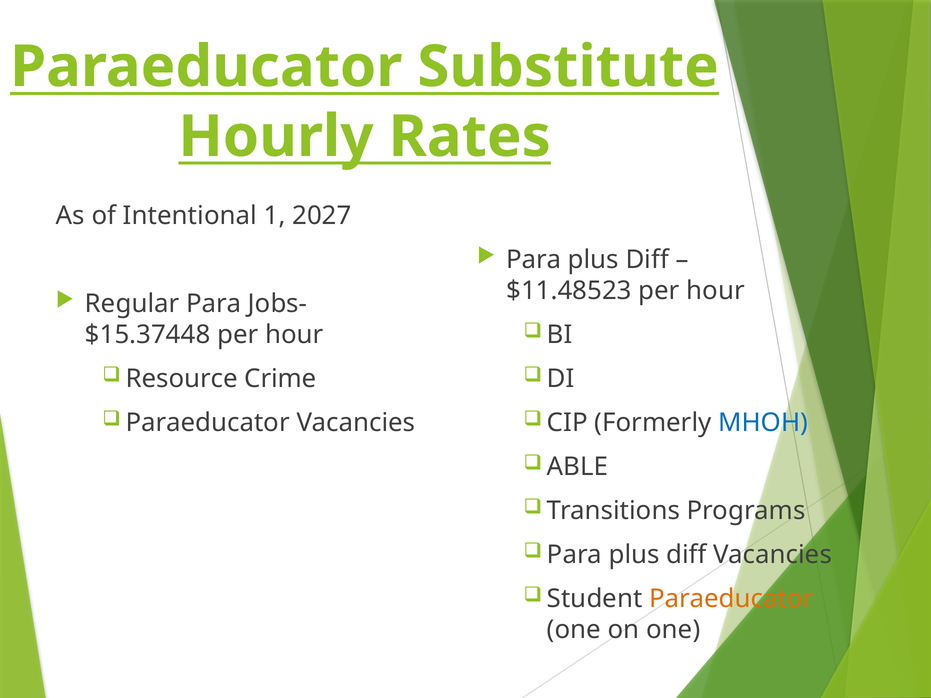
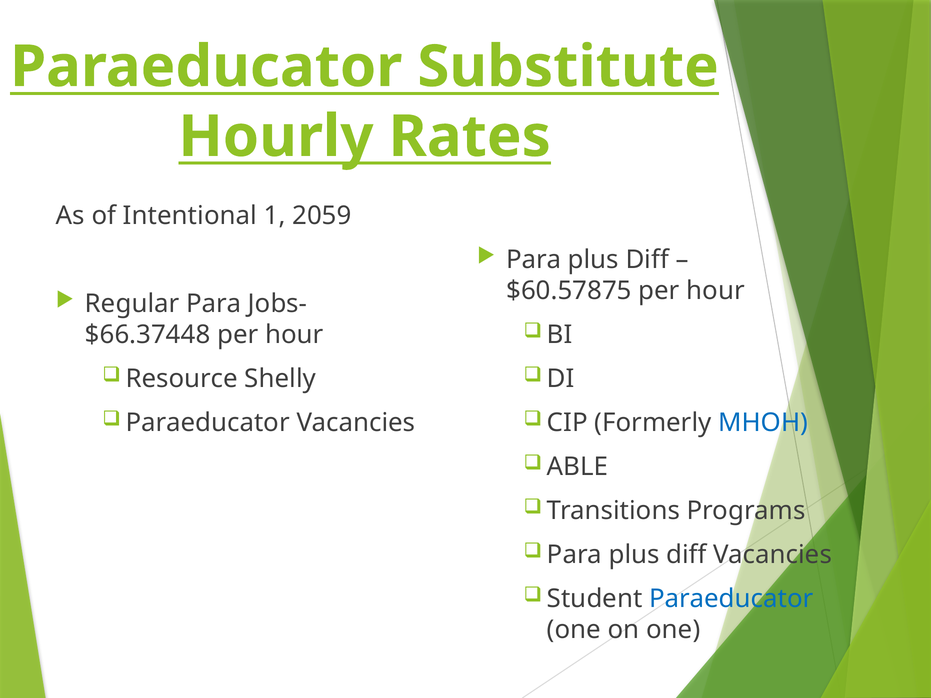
2027: 2027 -> 2059
$11.48523: $11.48523 -> $60.57875
$15.37448: $15.37448 -> $66.37448
Crime: Crime -> Shelly
Paraeducator at (731, 599) colour: orange -> blue
